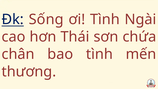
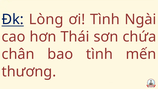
Sống: Sống -> Lòng
